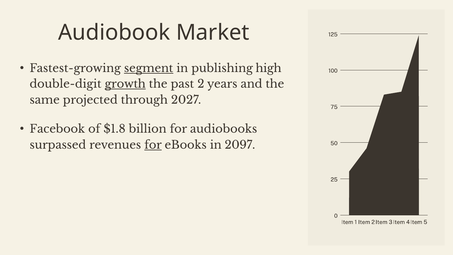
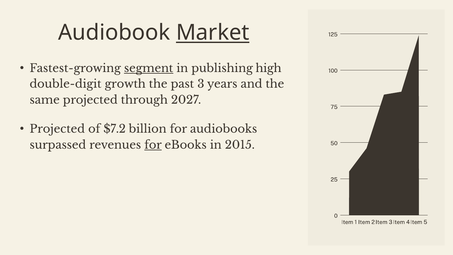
Market underline: none -> present
growth underline: present -> none
2: 2 -> 3
Facebook at (57, 129): Facebook -> Projected
$1.8: $1.8 -> $7.2
2097: 2097 -> 2015
